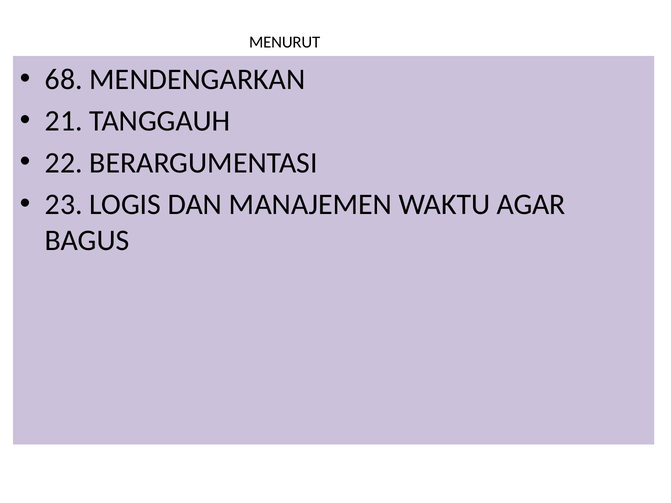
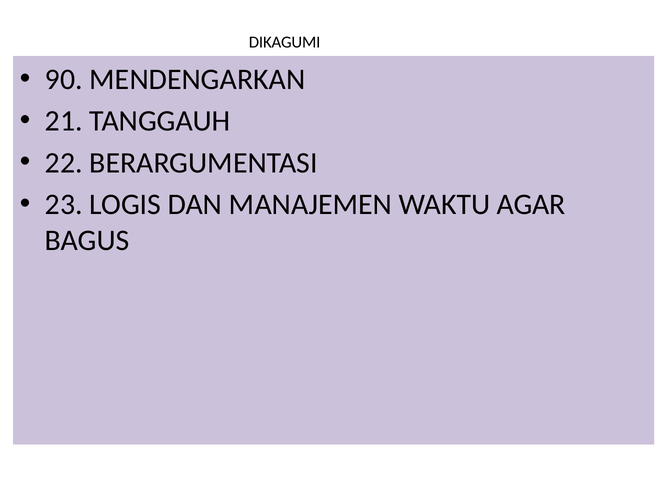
MENURUT: MENURUT -> DIKAGUMI
68: 68 -> 90
